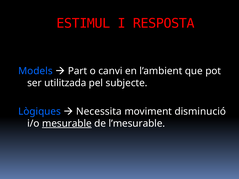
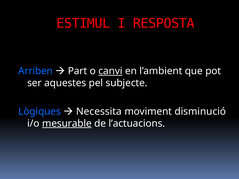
Models: Models -> Arriben
canvi underline: none -> present
utilitzada: utilitzada -> aquestes
l’mesurable: l’mesurable -> l’actuacions
